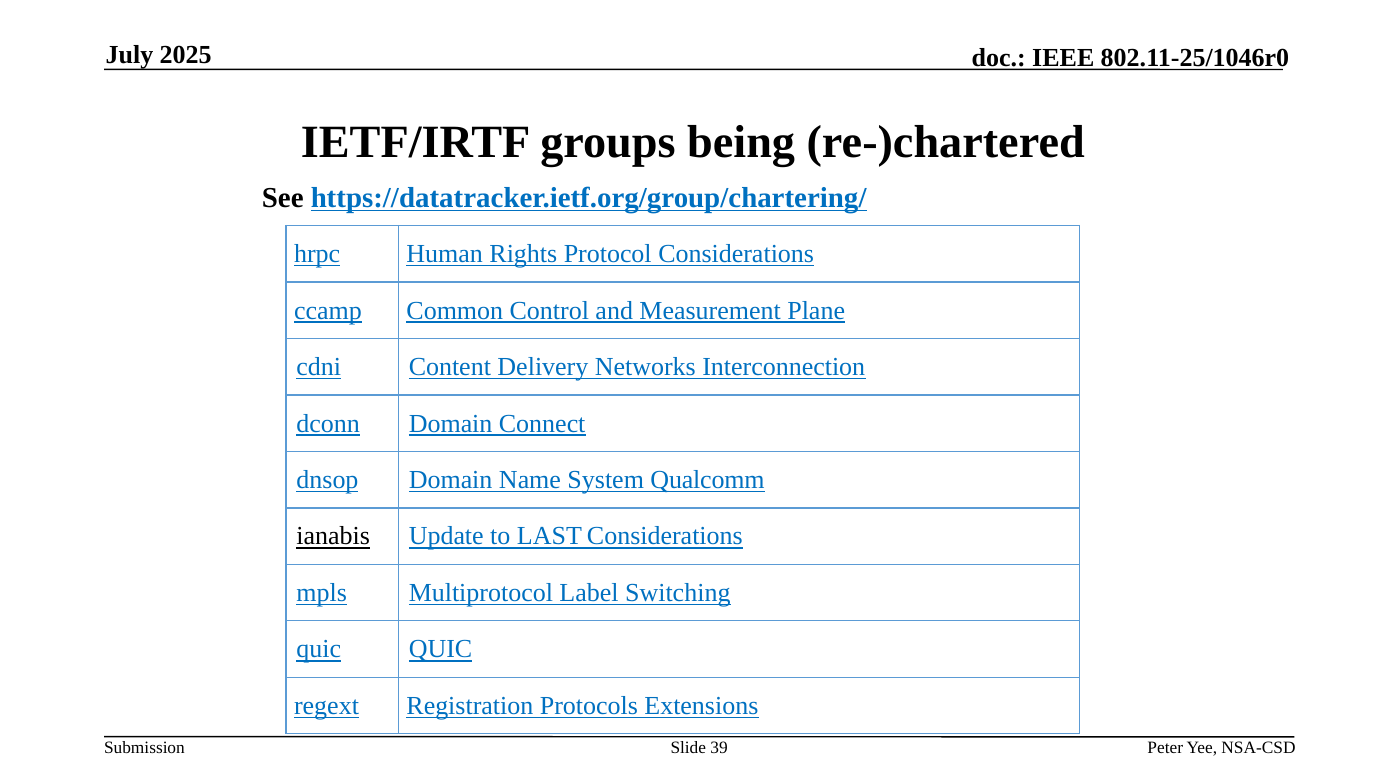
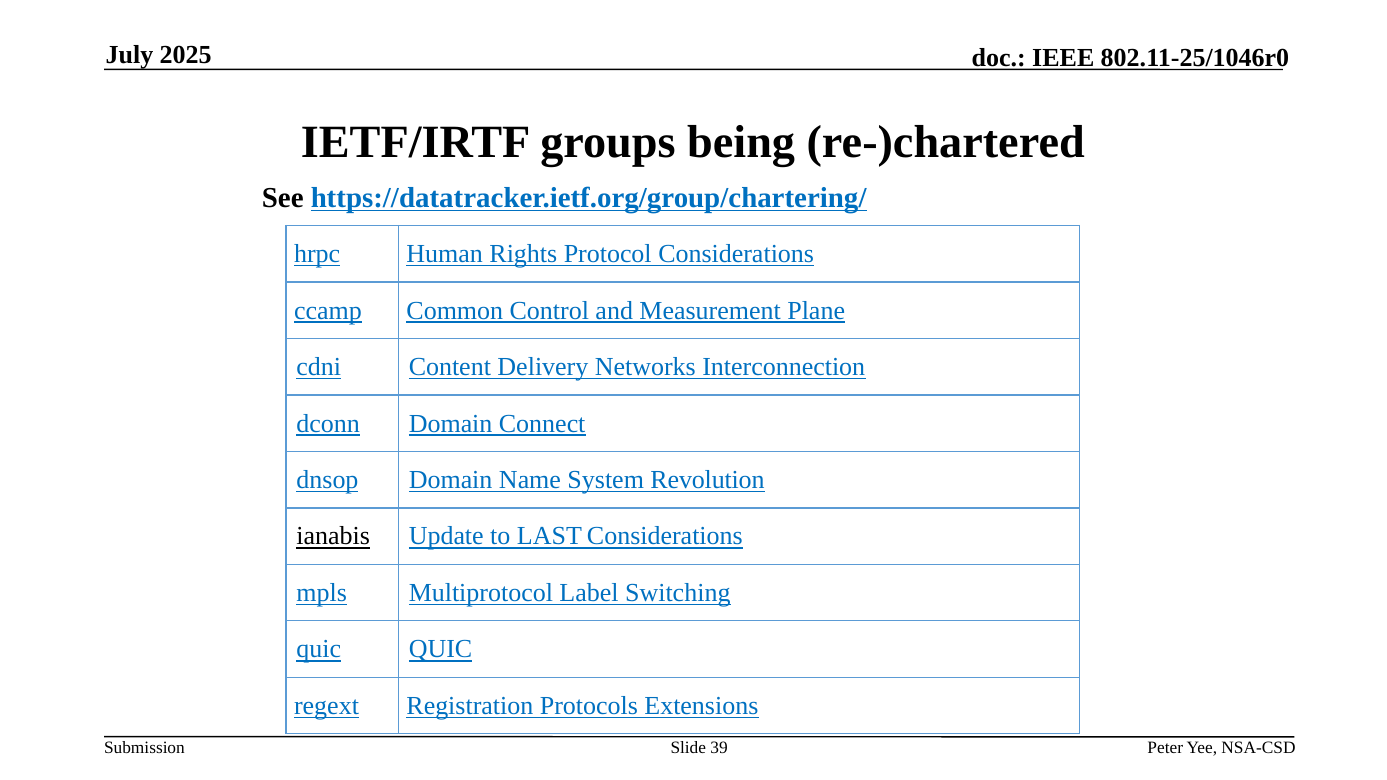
Qualcomm: Qualcomm -> Revolution
